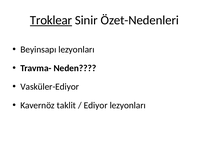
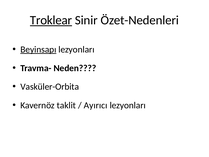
Beyinsapı underline: none -> present
Vasküler-Ediyor: Vasküler-Ediyor -> Vasküler-Orbita
Ediyor: Ediyor -> Ayırıcı
